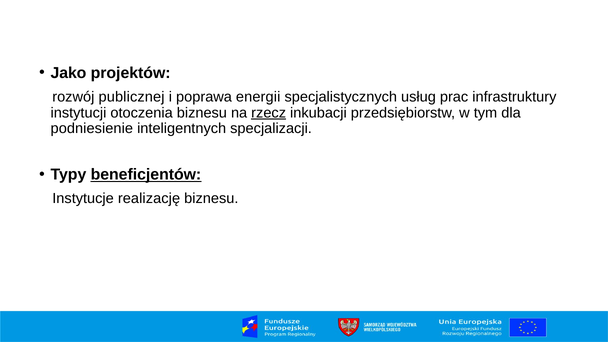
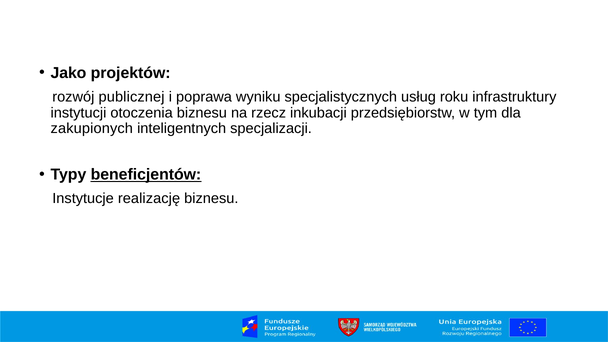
energii: energii -> wyniku
prac: prac -> roku
rzecz underline: present -> none
podniesienie: podniesienie -> zakupionych
